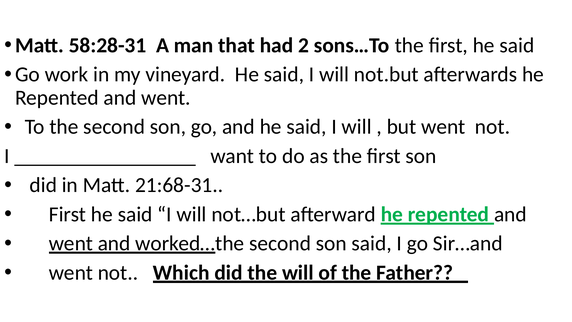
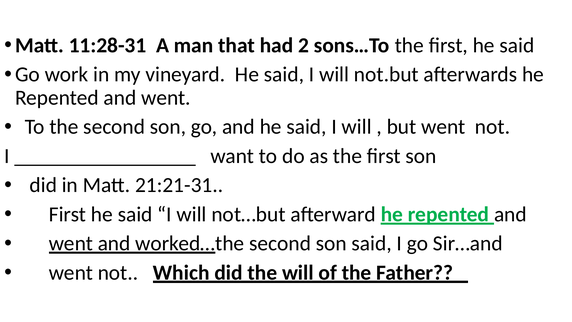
58:28-31: 58:28-31 -> 11:28-31
21:68-31: 21:68-31 -> 21:21-31
